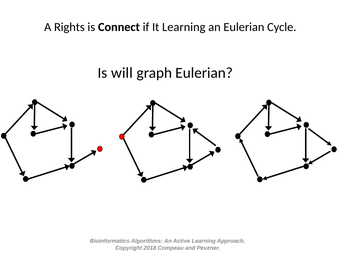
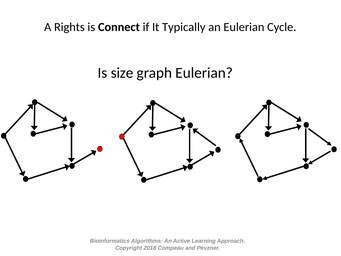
It Learning: Learning -> Typically
will: will -> size
